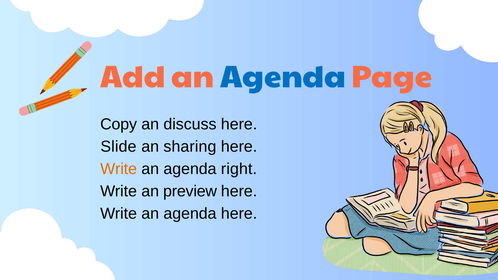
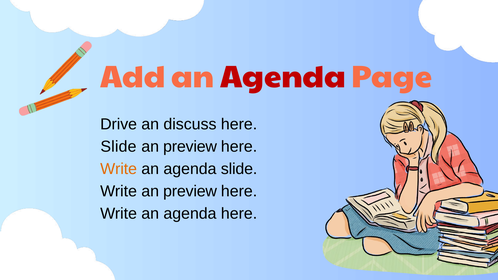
Agenda at (283, 77) colour: blue -> red
Copy: Copy -> Drive
sharing at (190, 147): sharing -> preview
agenda right: right -> slide
